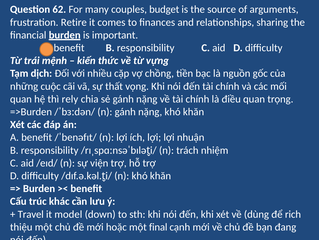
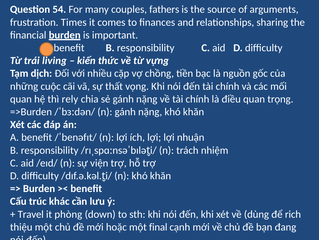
62: 62 -> 54
budget: budget -> fathers
Retire: Retire -> Times
mệnh: mệnh -> living
model: model -> phòng
